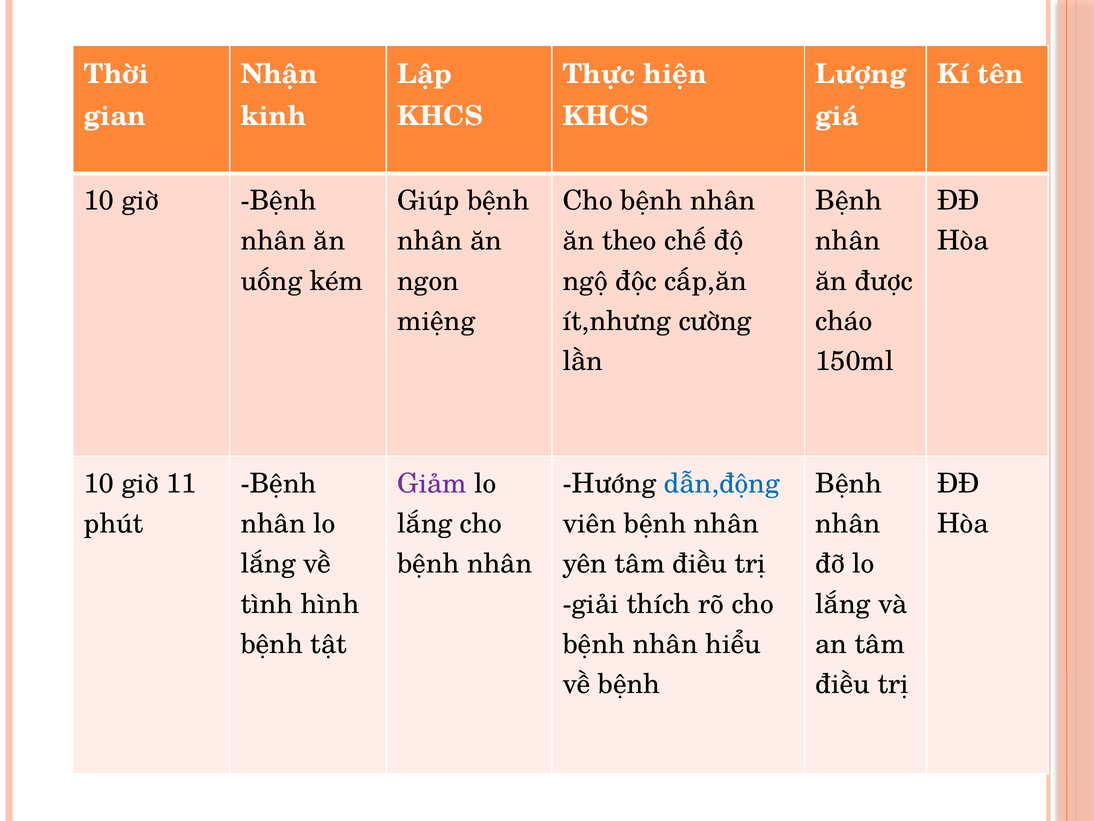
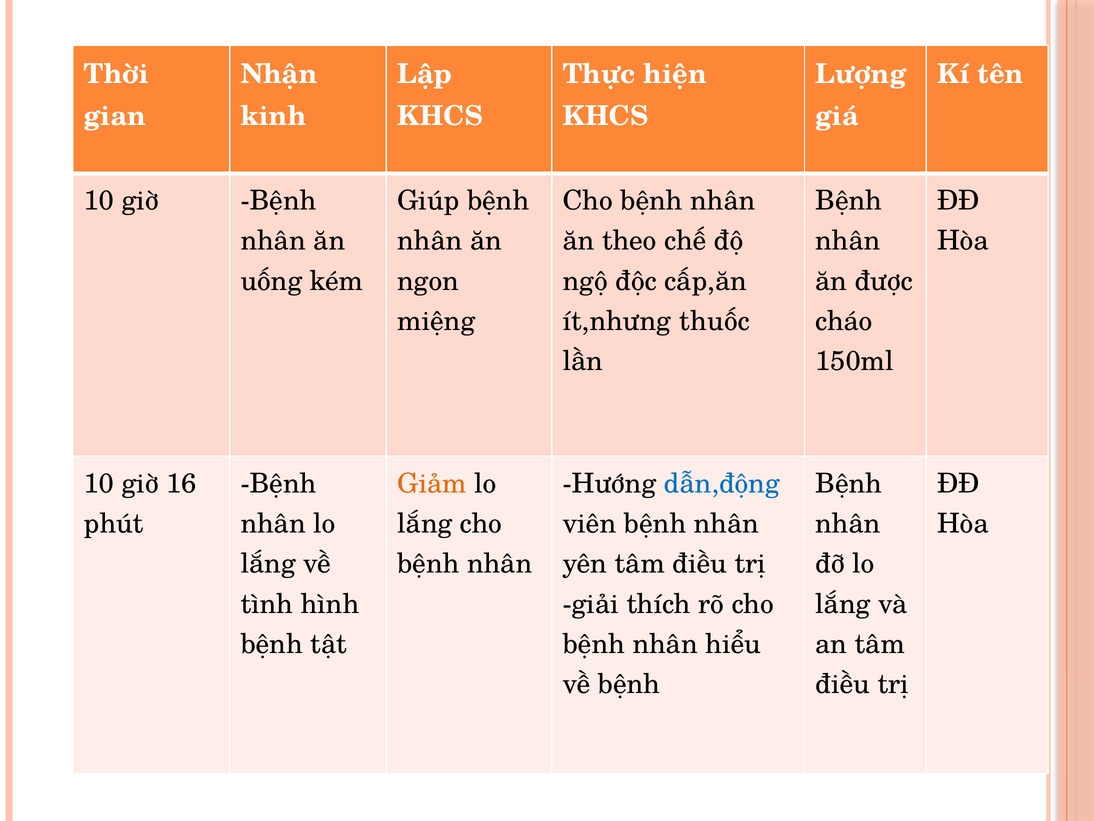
cường: cường -> thuốc
11: 11 -> 16
Giảm colour: purple -> orange
